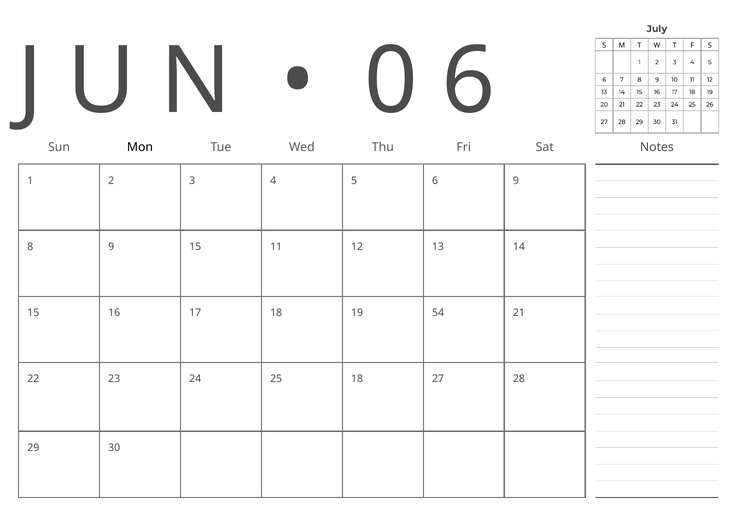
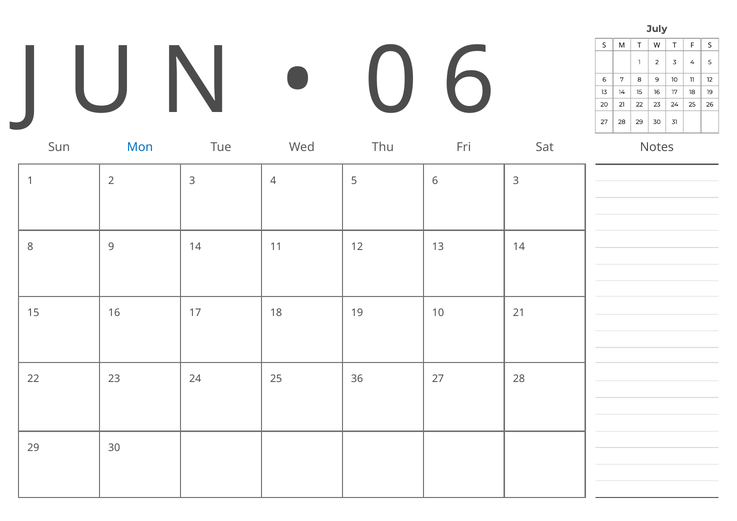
Mon colour: black -> blue
6 9: 9 -> 3
9 15: 15 -> 14
19 54: 54 -> 10
25 18: 18 -> 36
